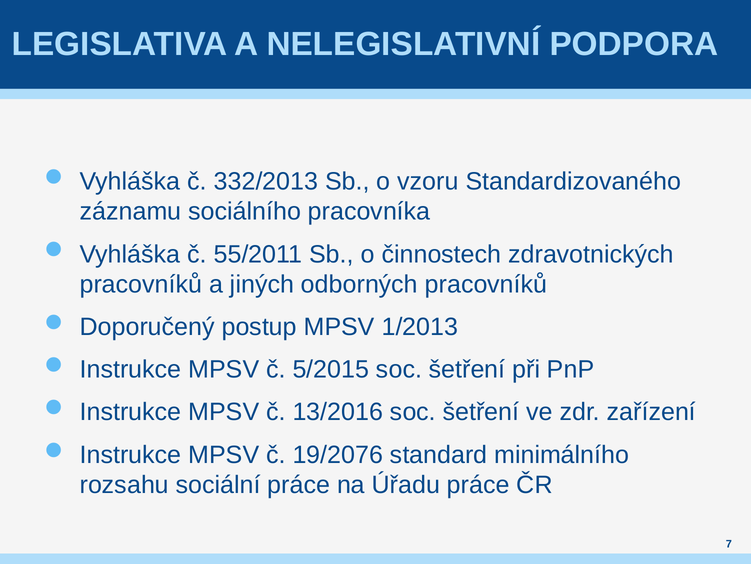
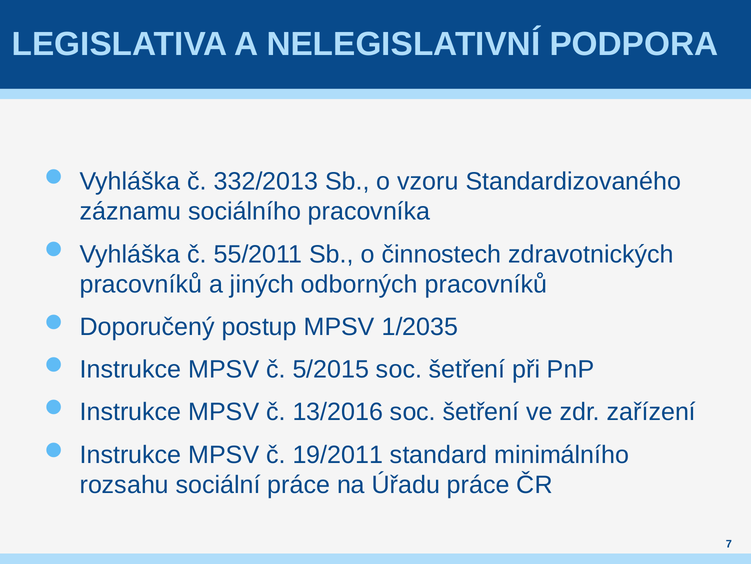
1/2013: 1/2013 -> 1/2035
19/2076: 19/2076 -> 19/2011
